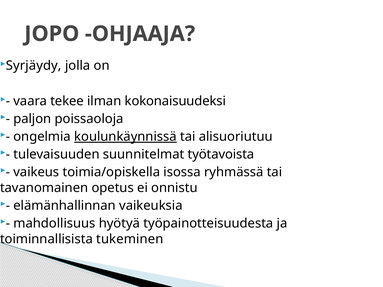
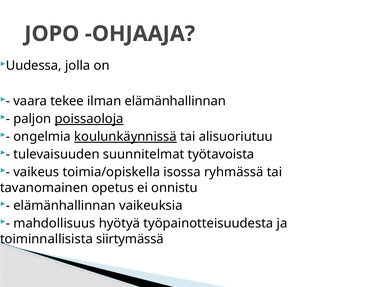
Syrjäydy: Syrjäydy -> Uudessa
ilman kokonaisuudeksi: kokonaisuudeksi -> elämänhallinnan
poissaoloja underline: none -> present
tukeminen: tukeminen -> siirtymässä
